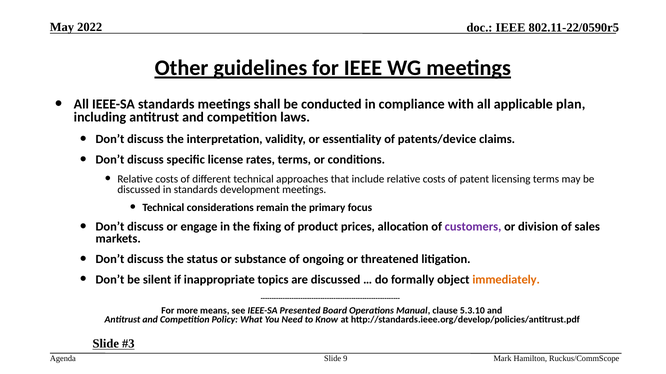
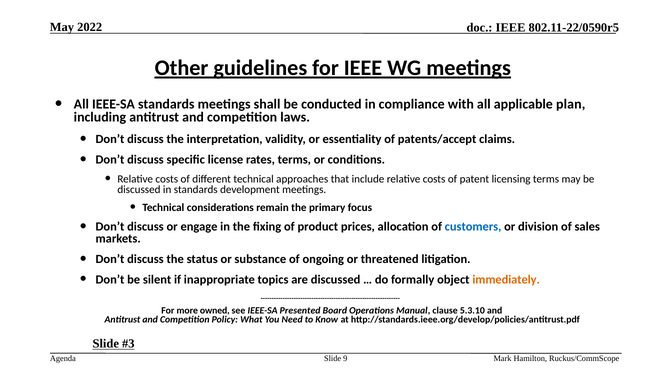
patents/device: patents/device -> patents/accept
customers colour: purple -> blue
means: means -> owned
